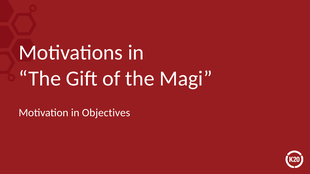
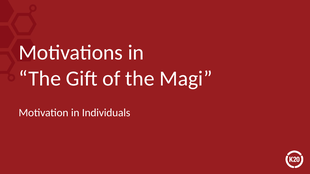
Objectives: Objectives -> Individuals
